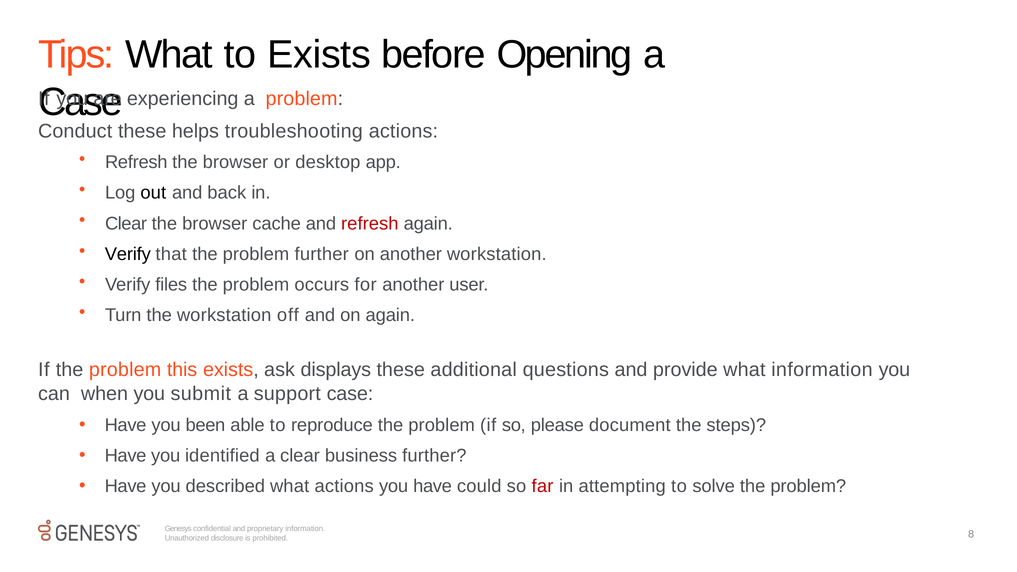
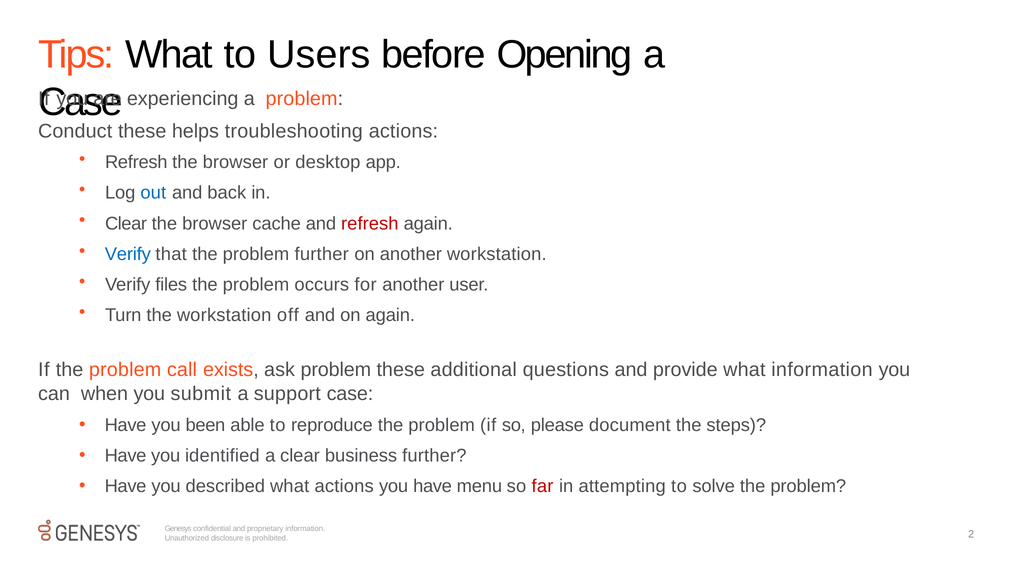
to Exists: Exists -> Users
out colour: black -> blue
Verify at (128, 254) colour: black -> blue
this: this -> call
ask displays: displays -> problem
could: could -> menu
8: 8 -> 2
